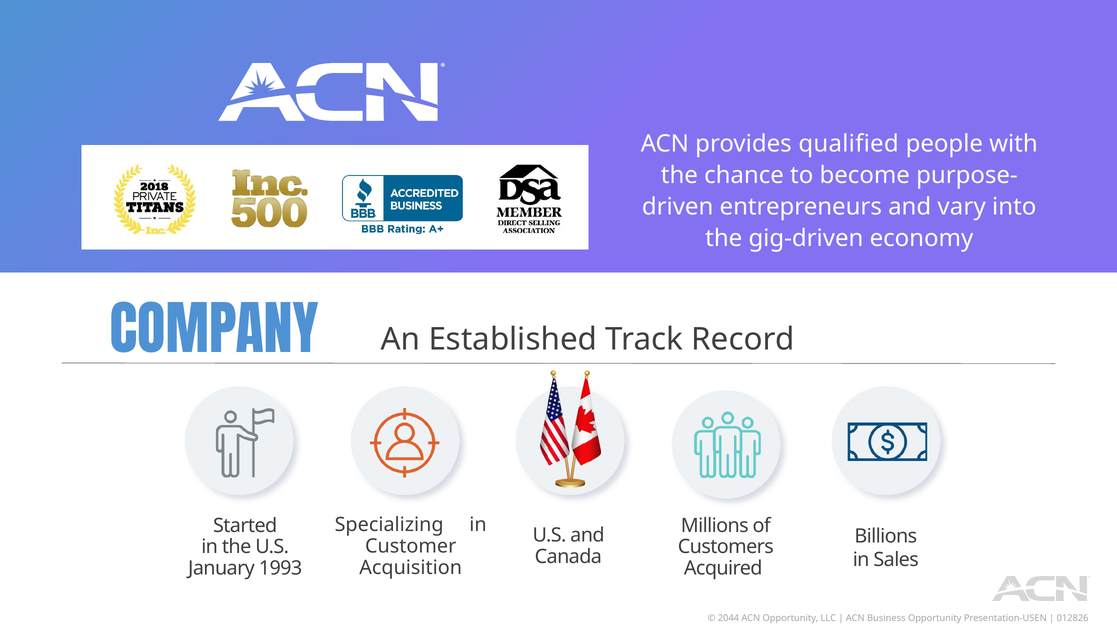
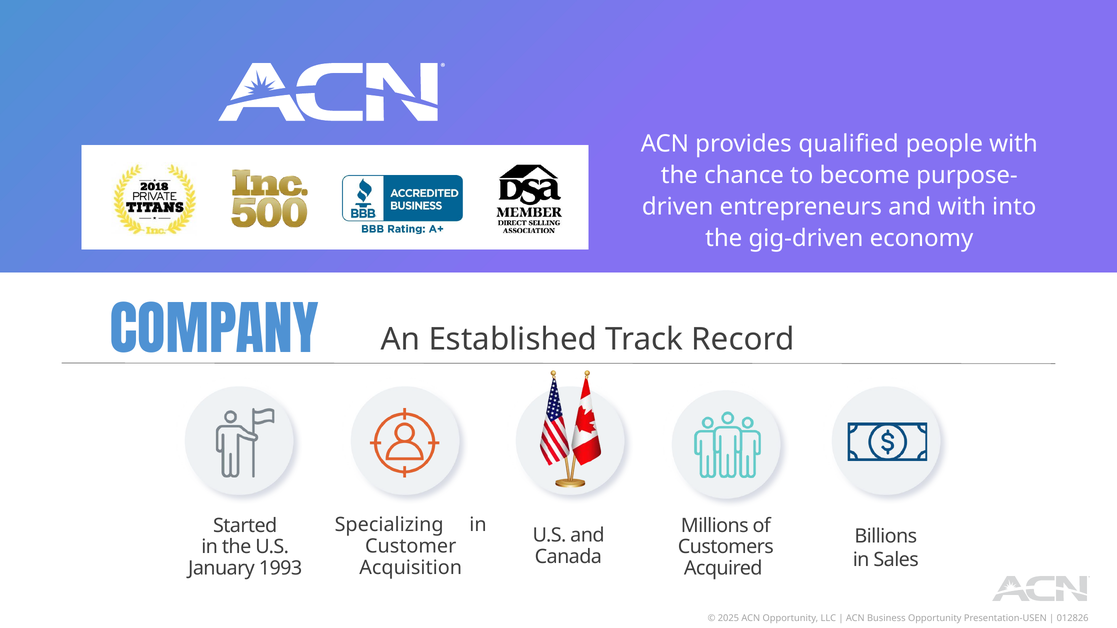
and vary: vary -> with
2044: 2044 -> 2025
